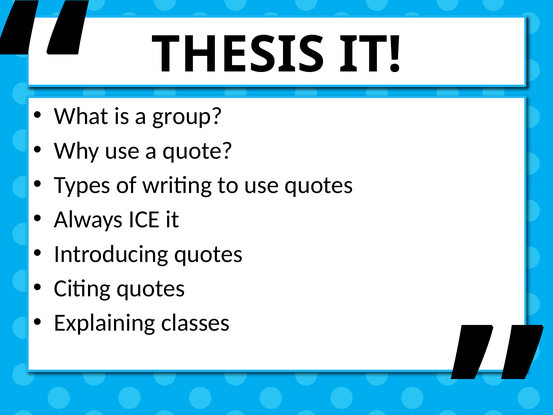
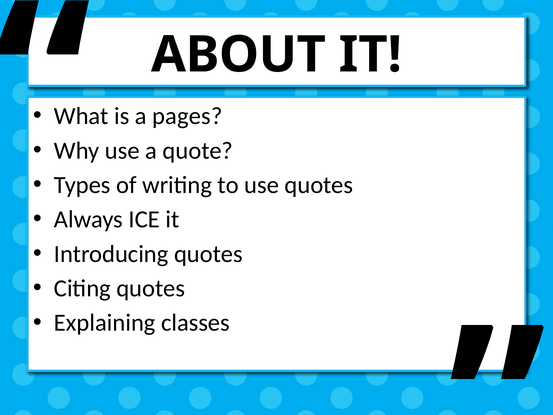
THESIS: THESIS -> ABOUT
group: group -> pages
